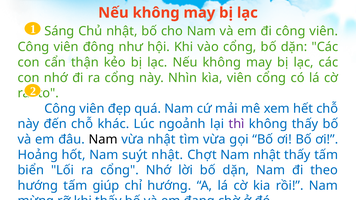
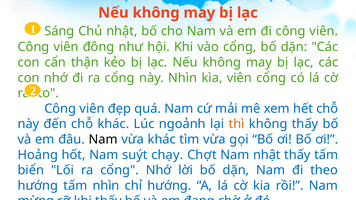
thì colour: purple -> orange
vừa nhật: nhật -> khác
suýt nhật: nhật -> chạy
tấm giúp: giúp -> nhìn
